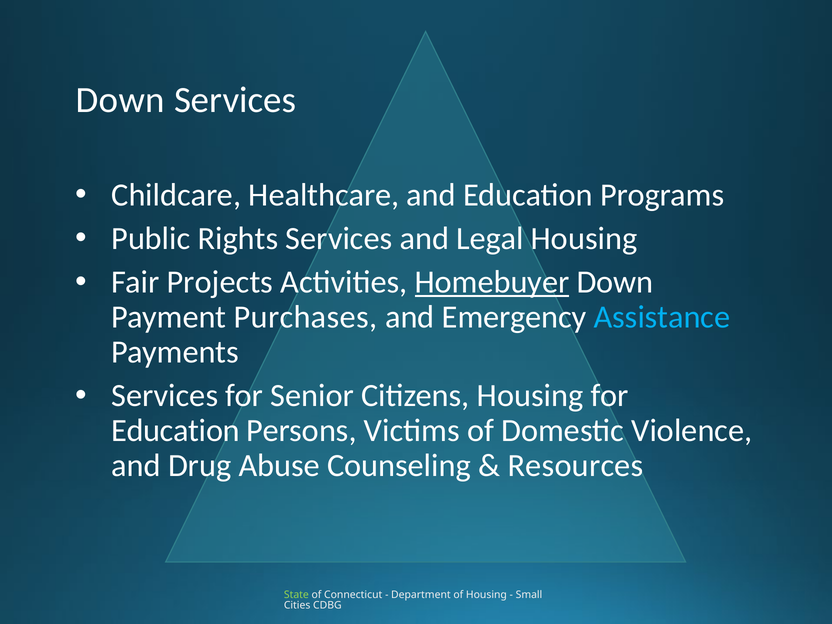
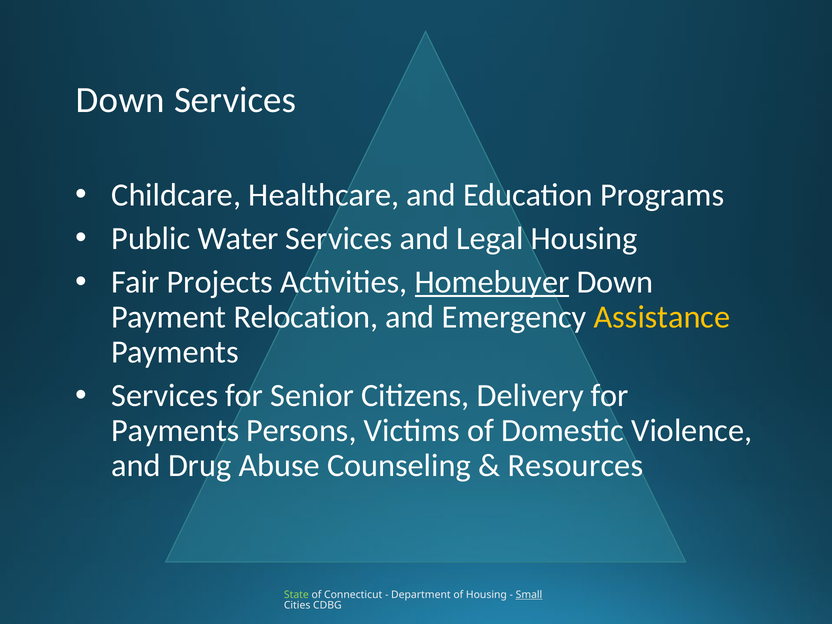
Rights: Rights -> Water
Purchases: Purchases -> Relocation
Assistance colour: light blue -> yellow
Citizens Housing: Housing -> Delivery
Education at (175, 431): Education -> Payments
Small underline: none -> present
